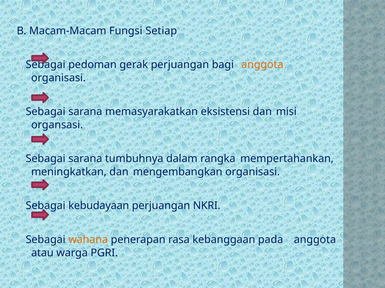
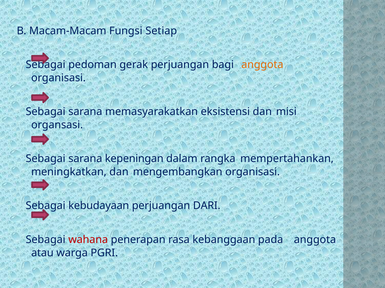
tumbuhnya: tumbuhnya -> kepeningan
NKRI: NKRI -> DARI
wahana colour: orange -> red
